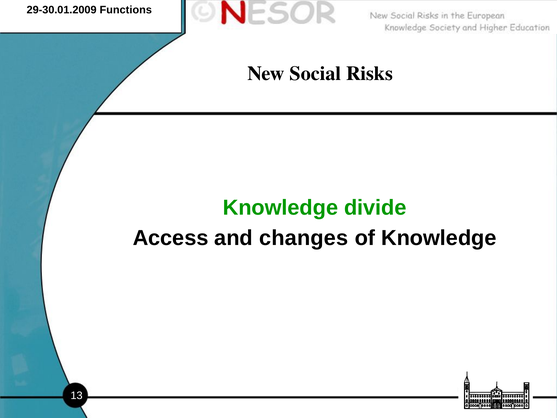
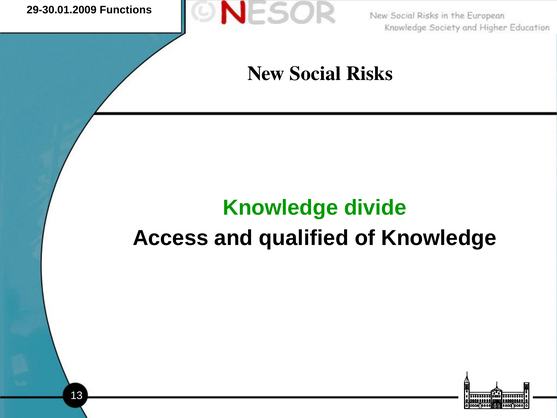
changes: changes -> qualified
